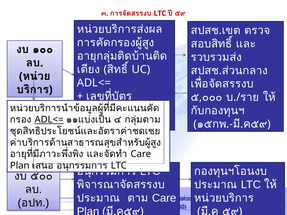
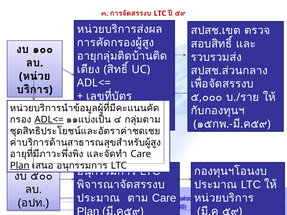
Plan at (20, 166) underline: none -> present
